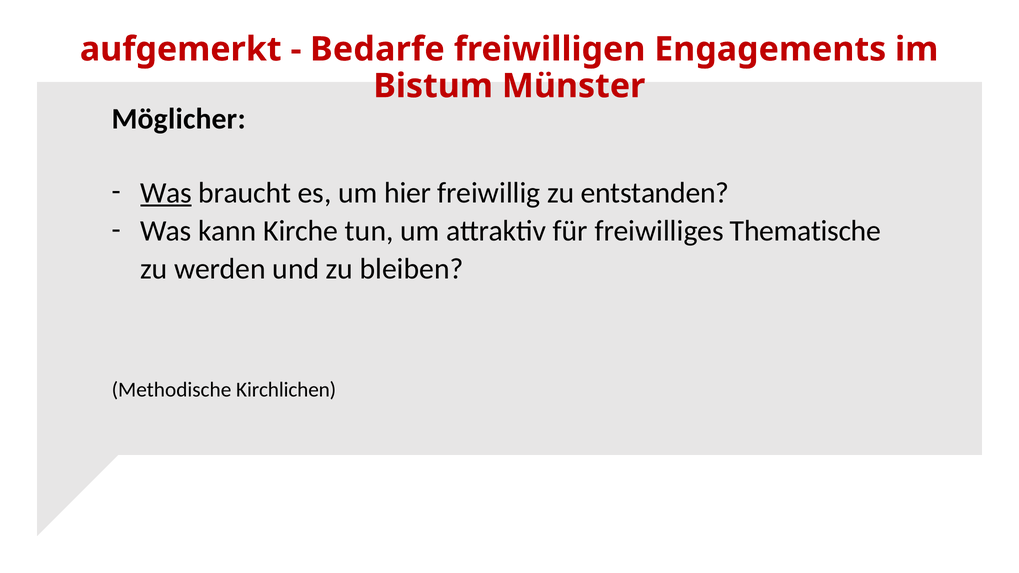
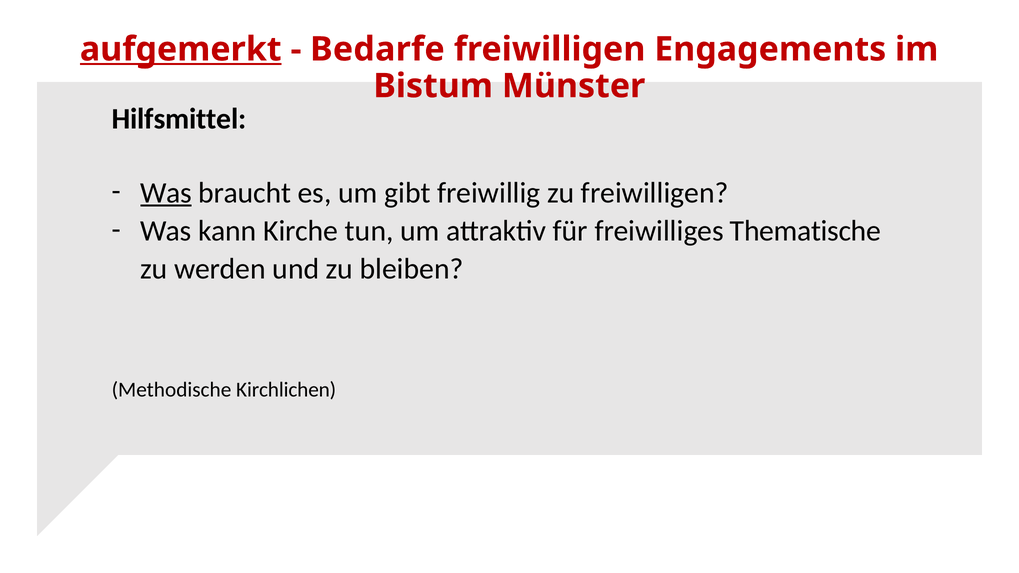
aufgemerkt underline: none -> present
Möglicher: Möglicher -> Hilfsmittel
hier: hier -> gibt
zu entstanden: entstanden -> freiwilligen
